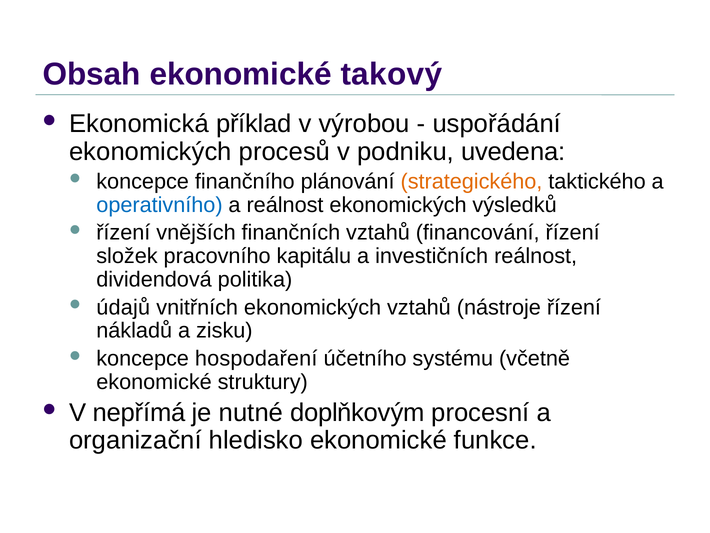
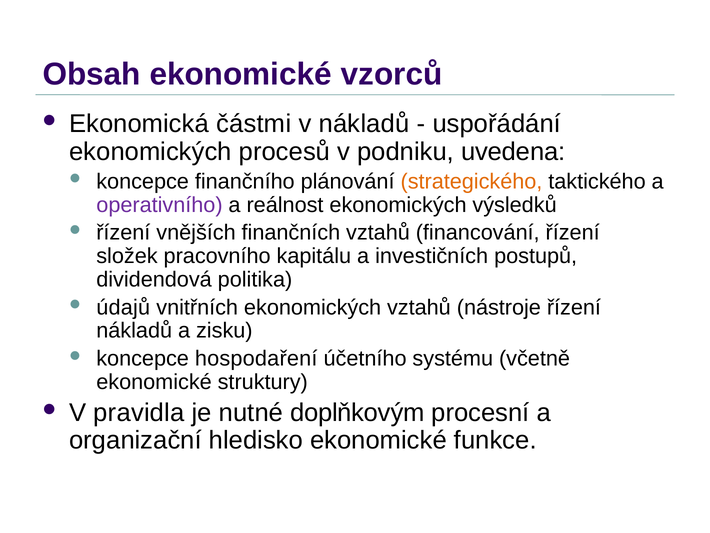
takový: takový -> vzorců
příklad: příklad -> částmi
v výrobou: výrobou -> nákladů
operativního colour: blue -> purple
investičních reálnost: reálnost -> postupů
nepřímá: nepřímá -> pravidla
